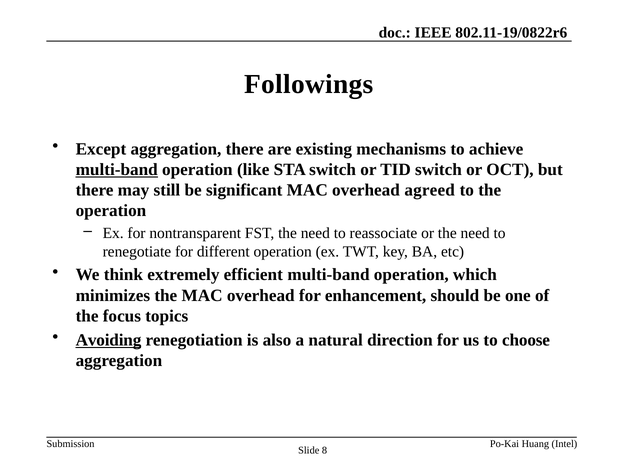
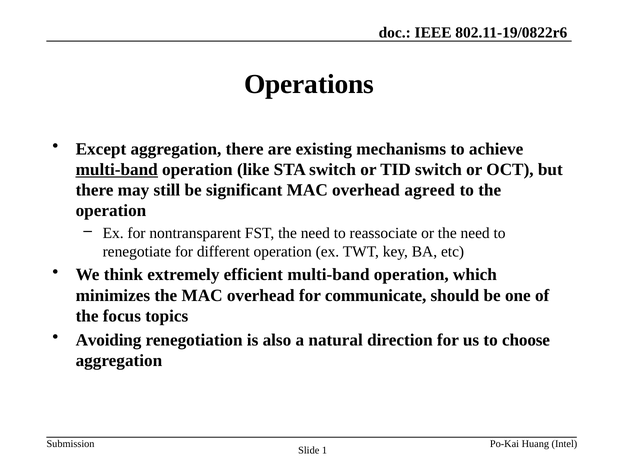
Followings: Followings -> Operations
enhancement: enhancement -> communicate
Avoiding underline: present -> none
8: 8 -> 1
